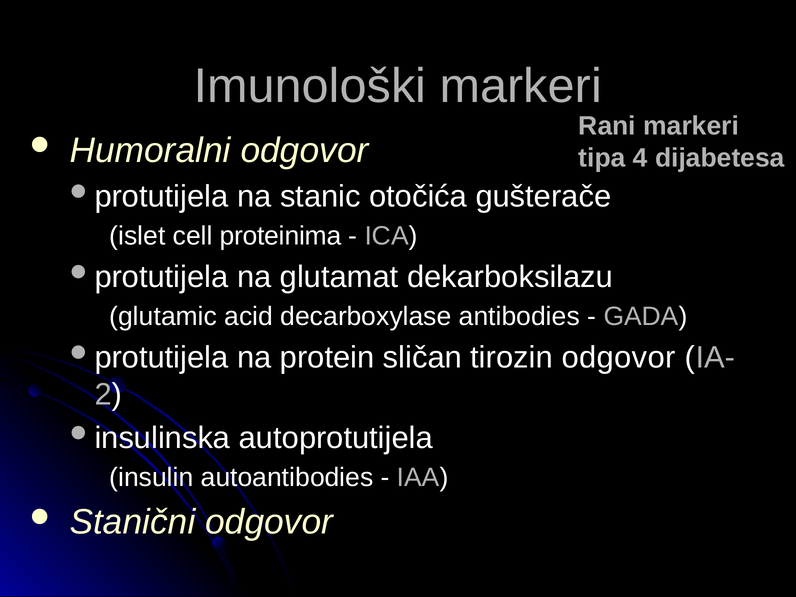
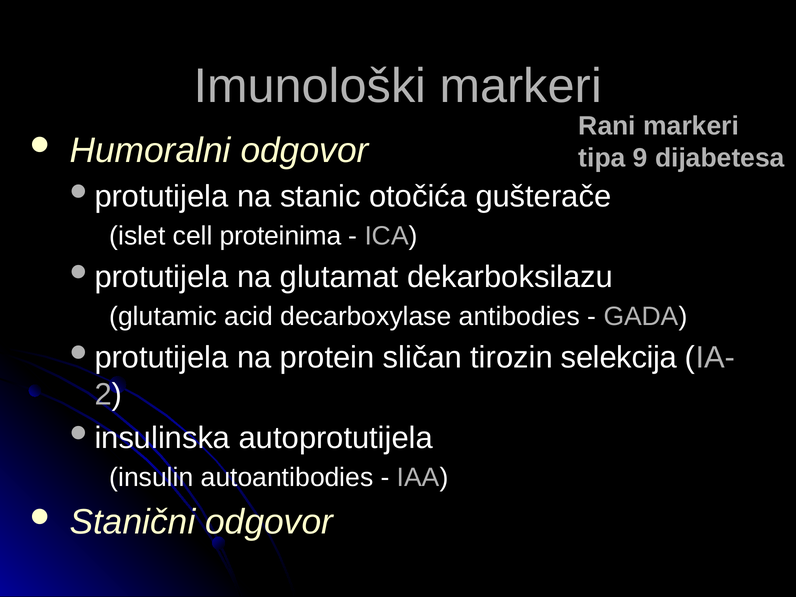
4: 4 -> 9
tirozin odgovor: odgovor -> selekcija
